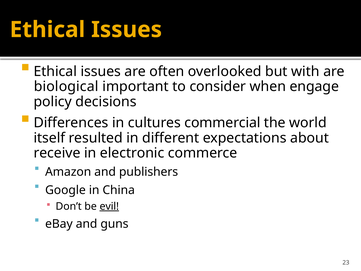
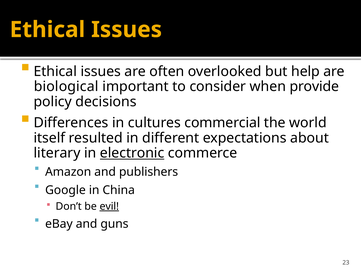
with: with -> help
engage: engage -> provide
receive: receive -> literary
electronic underline: none -> present
